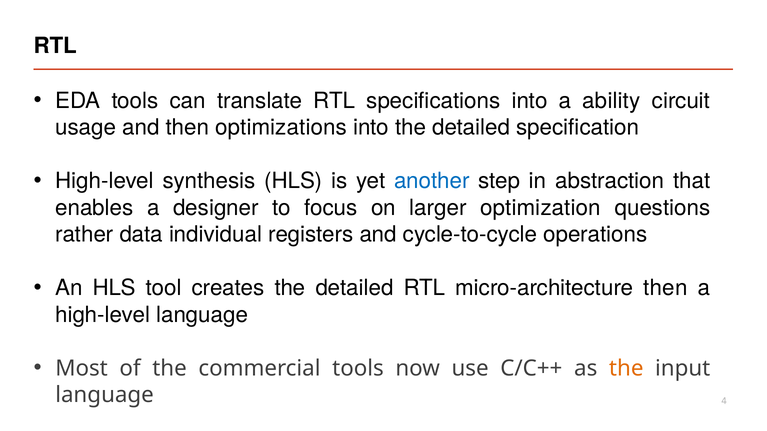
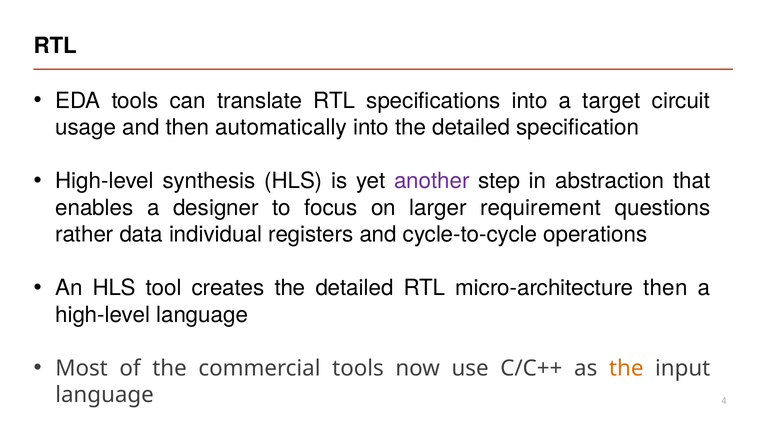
ability: ability -> target
optimizations: optimizations -> automatically
another colour: blue -> purple
optimization: optimization -> requirement
